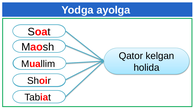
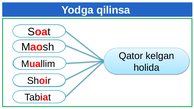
ayolga: ayolga -> qilinsa
